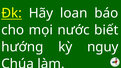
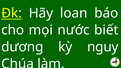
hướng: hướng -> dương
